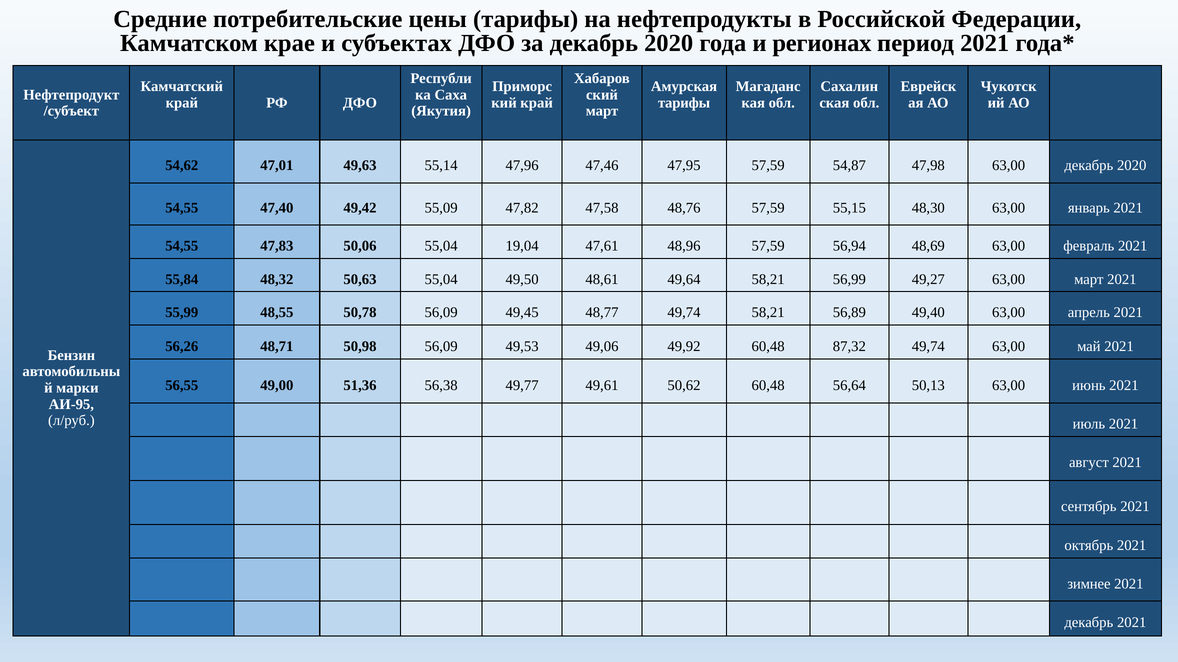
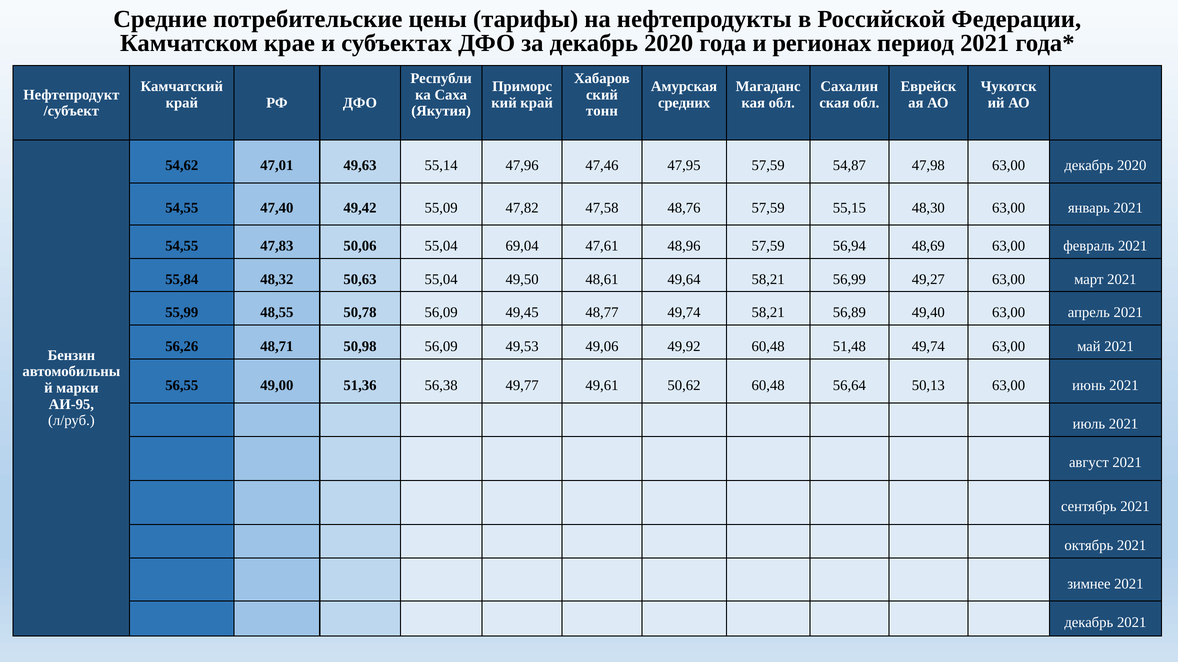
тарифы at (684, 103): тарифы -> средних
март at (602, 111): март -> тонн
19,04: 19,04 -> 69,04
87,32: 87,32 -> 51,48
